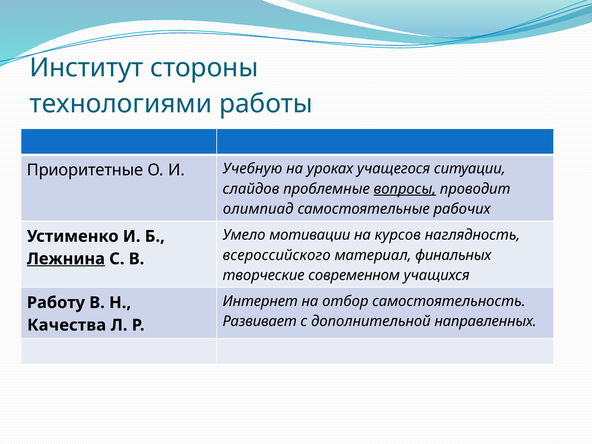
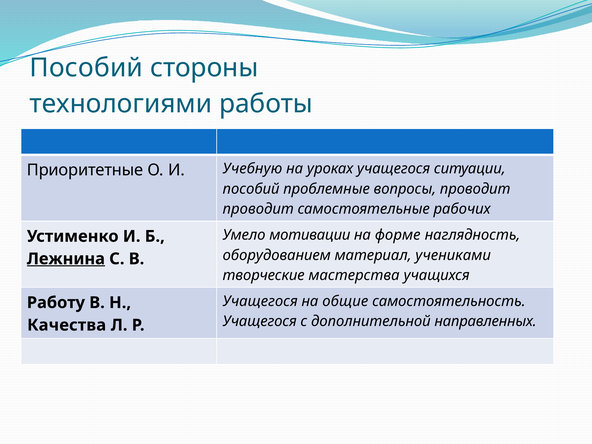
Институт at (87, 68): Институт -> Пособий
слайдов at (251, 189): слайдов -> пособий
вопросы underline: present -> none
олимпиад at (258, 209): олимпиад -> проводит
курсов: курсов -> форме
всероссийского: всероссийского -> оборудованием
финальных: финальных -> учениками
современном: современном -> мастерства
Интернет at (260, 301): Интернет -> Учащегося
отбор: отбор -> общие
Развивает at (260, 321): Развивает -> Учащегося
